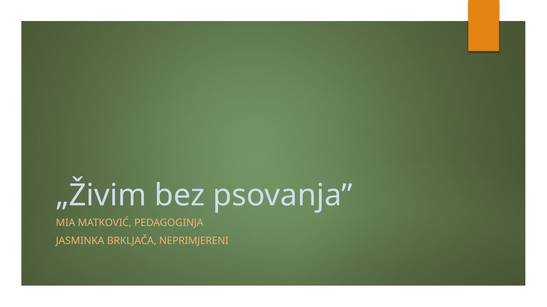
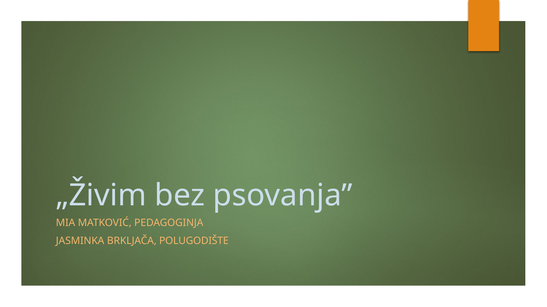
NEPRIMJERENI: NEPRIMJERENI -> POLUGODIŠTE
